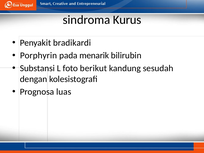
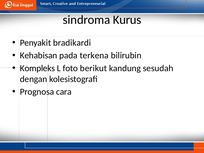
Porphyrin: Porphyrin -> Kehabisan
menarik: menarik -> terkena
Substansi: Substansi -> Kompleks
luas: luas -> cara
